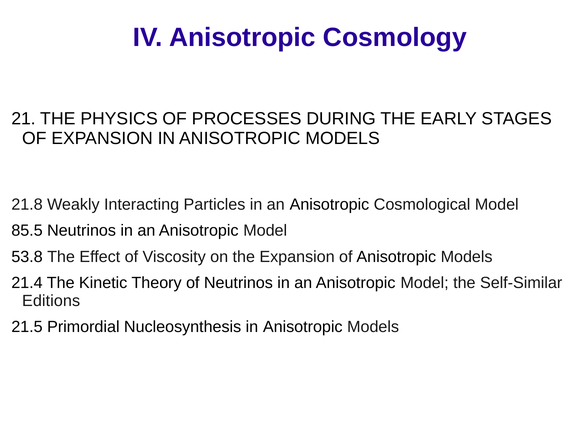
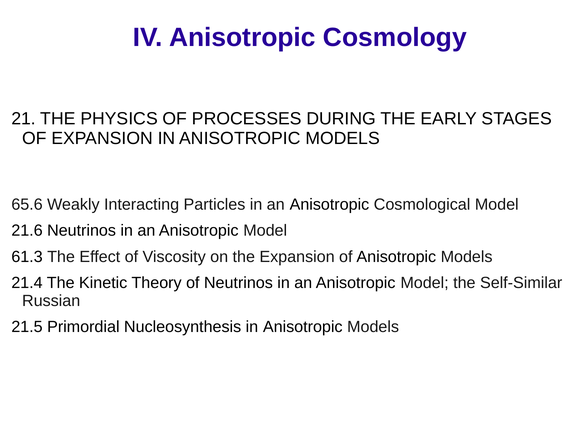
21.8: 21.8 -> 65.6
85.5: 85.5 -> 21.6
53.8: 53.8 -> 61.3
Editions: Editions -> Russian
